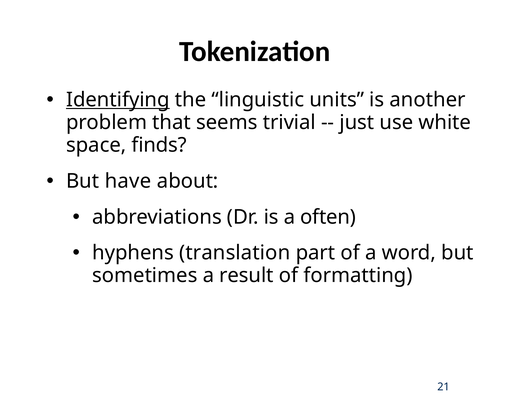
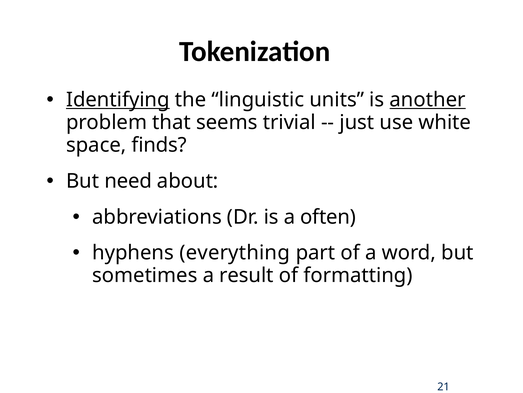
another underline: none -> present
have: have -> need
translation: translation -> everything
